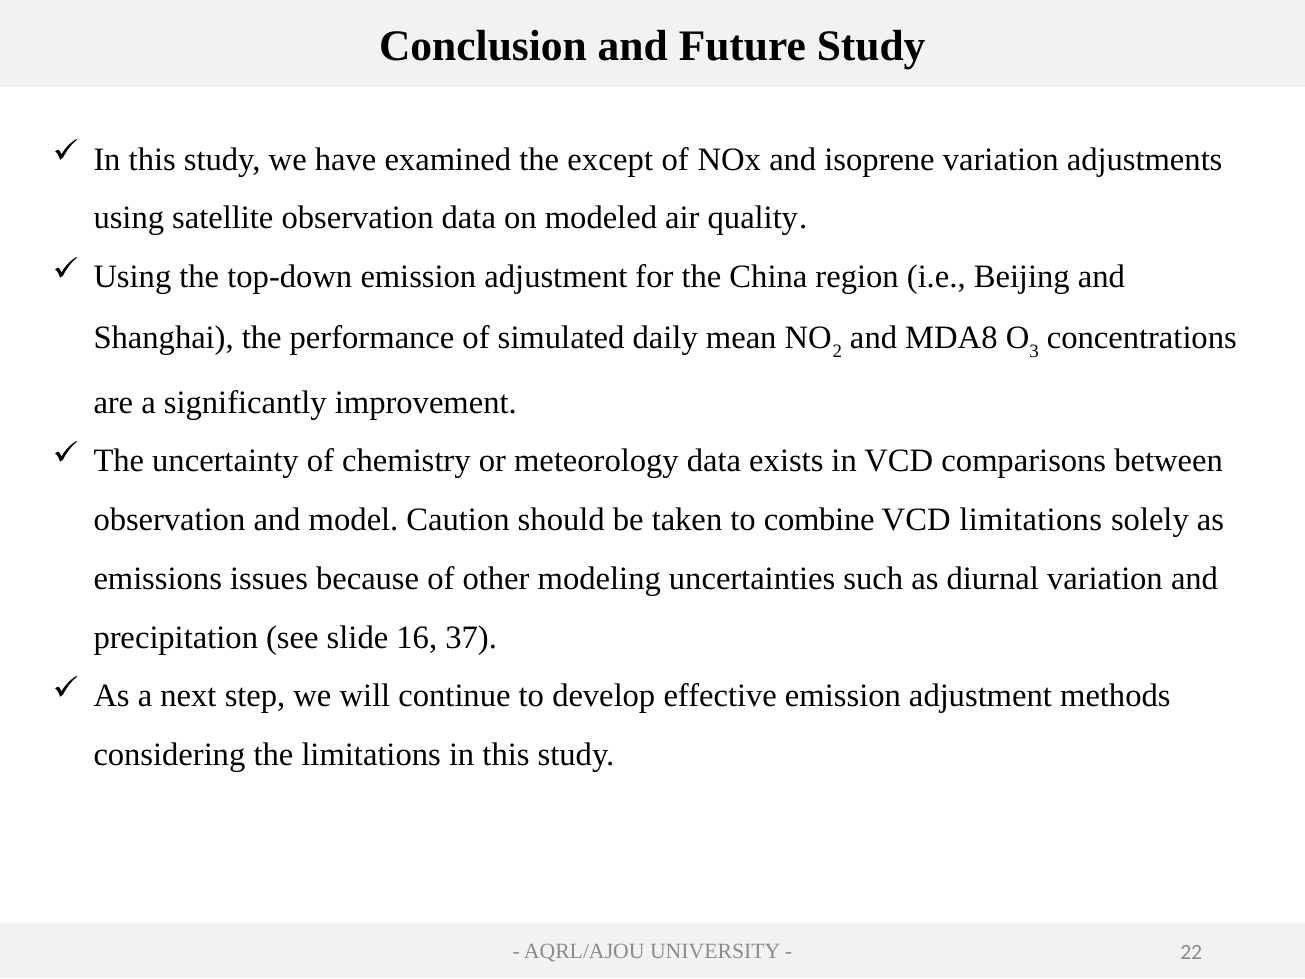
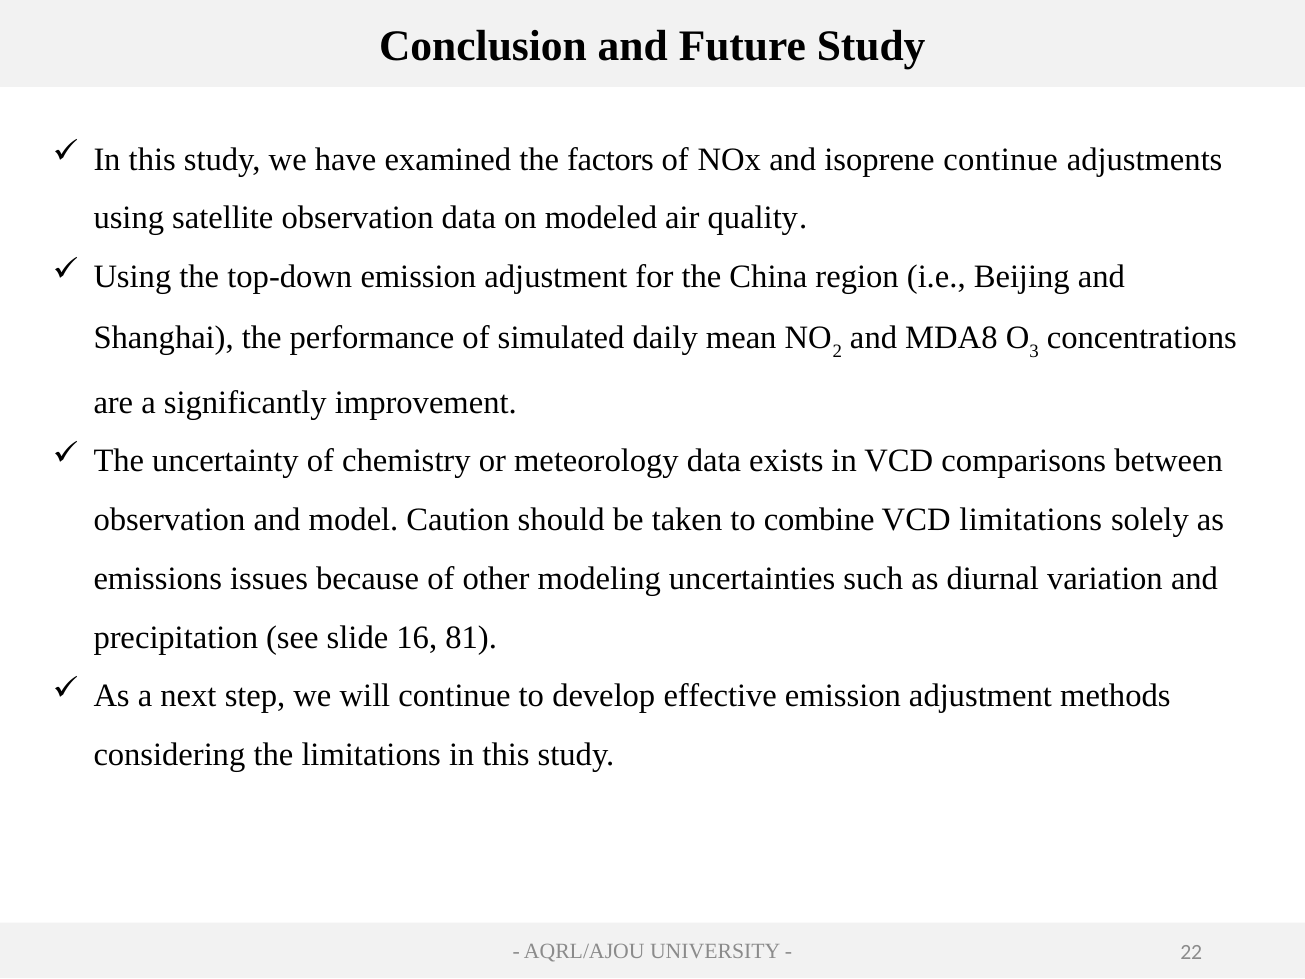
except: except -> factors
isoprene variation: variation -> continue
37: 37 -> 81
